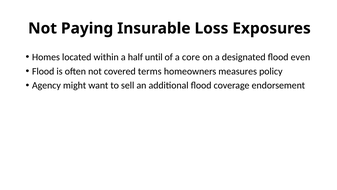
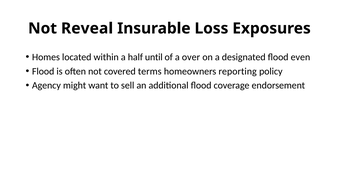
Paying: Paying -> Reveal
core: core -> over
measures: measures -> reporting
